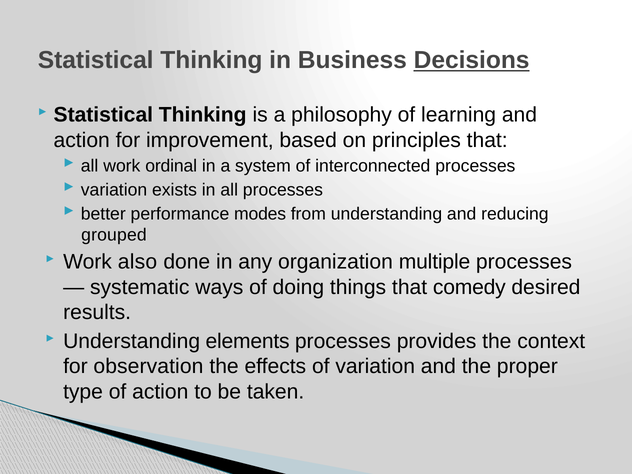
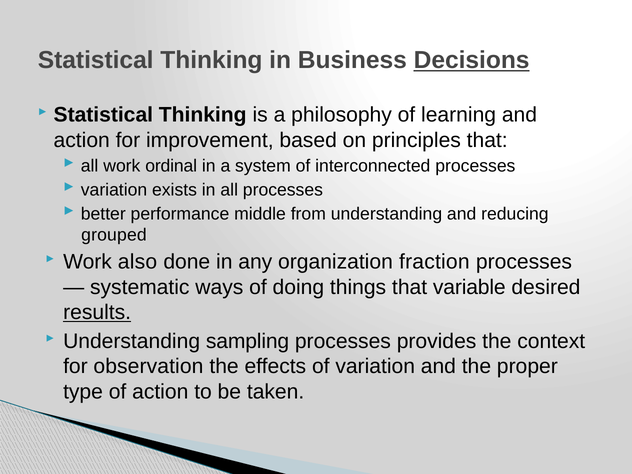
modes: modes -> middle
multiple: multiple -> fraction
comedy: comedy -> variable
results underline: none -> present
elements: elements -> sampling
